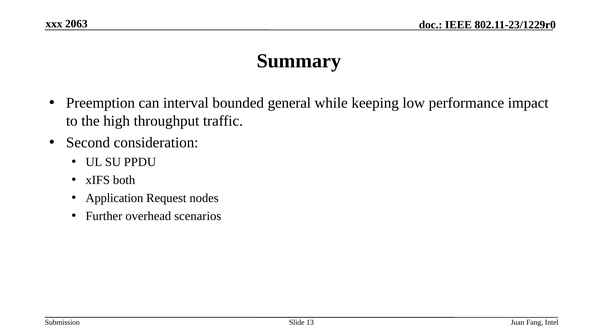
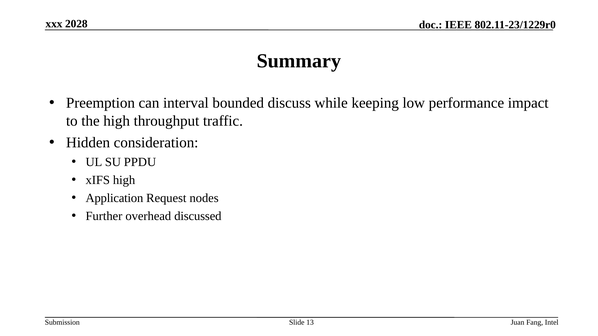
2063: 2063 -> 2028
general: general -> discuss
Second: Second -> Hidden
xIFS both: both -> high
scenarios: scenarios -> discussed
